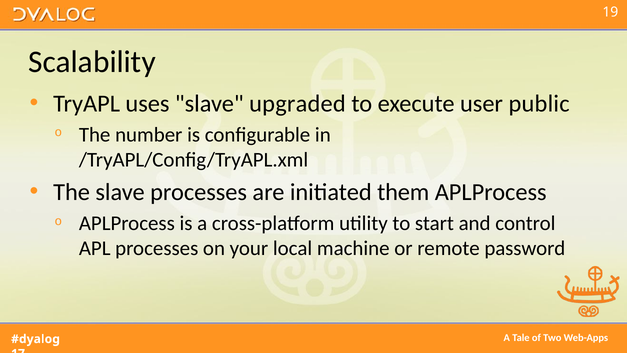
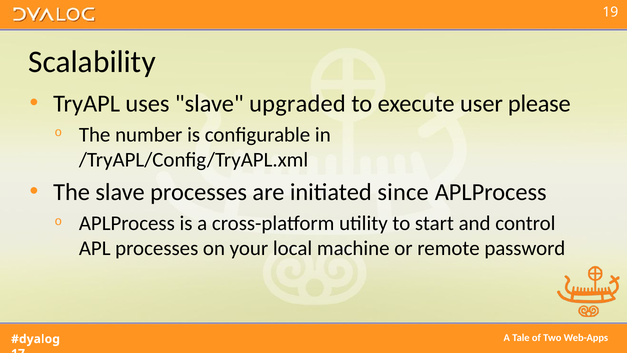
public: public -> please
them: them -> since
